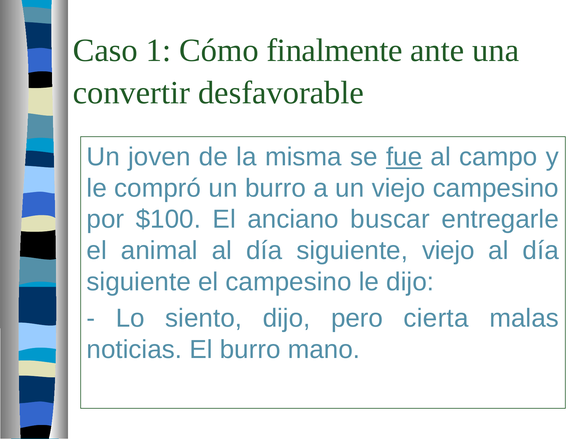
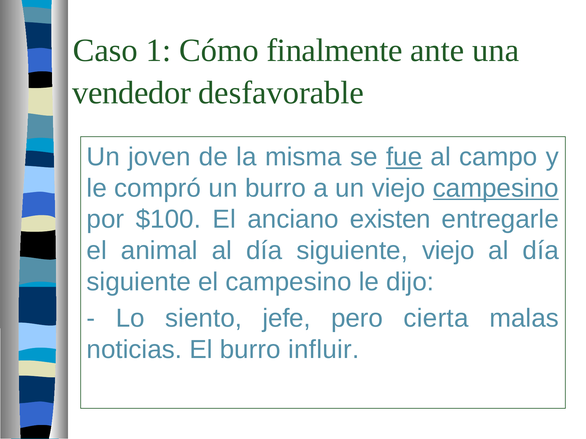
convertir: convertir -> vendedor
campesino at (496, 188) underline: none -> present
buscar: buscar -> existen
siento dijo: dijo -> jefe
mano: mano -> influir
